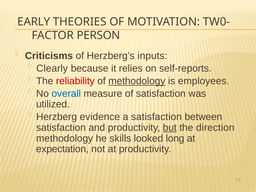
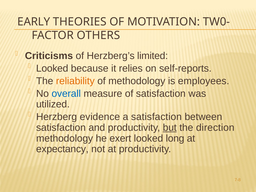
PERSON: PERSON -> OTHERS
inputs: inputs -> limited
Clearly at (52, 68): Clearly -> Looked
reliability colour: red -> orange
methodology at (137, 81) underline: present -> none
skills: skills -> exert
expectation: expectation -> expectancy
